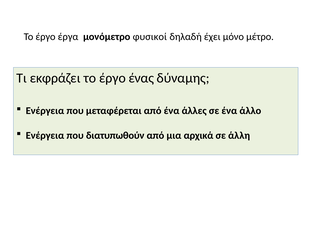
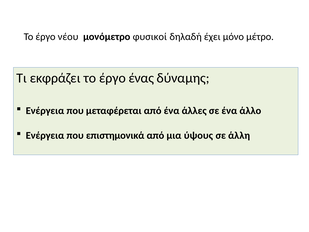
έργα: έργα -> νέου
διατυπωθούν: διατυπωθούν -> επιστημονικά
αρχικά: αρχικά -> ύψους
